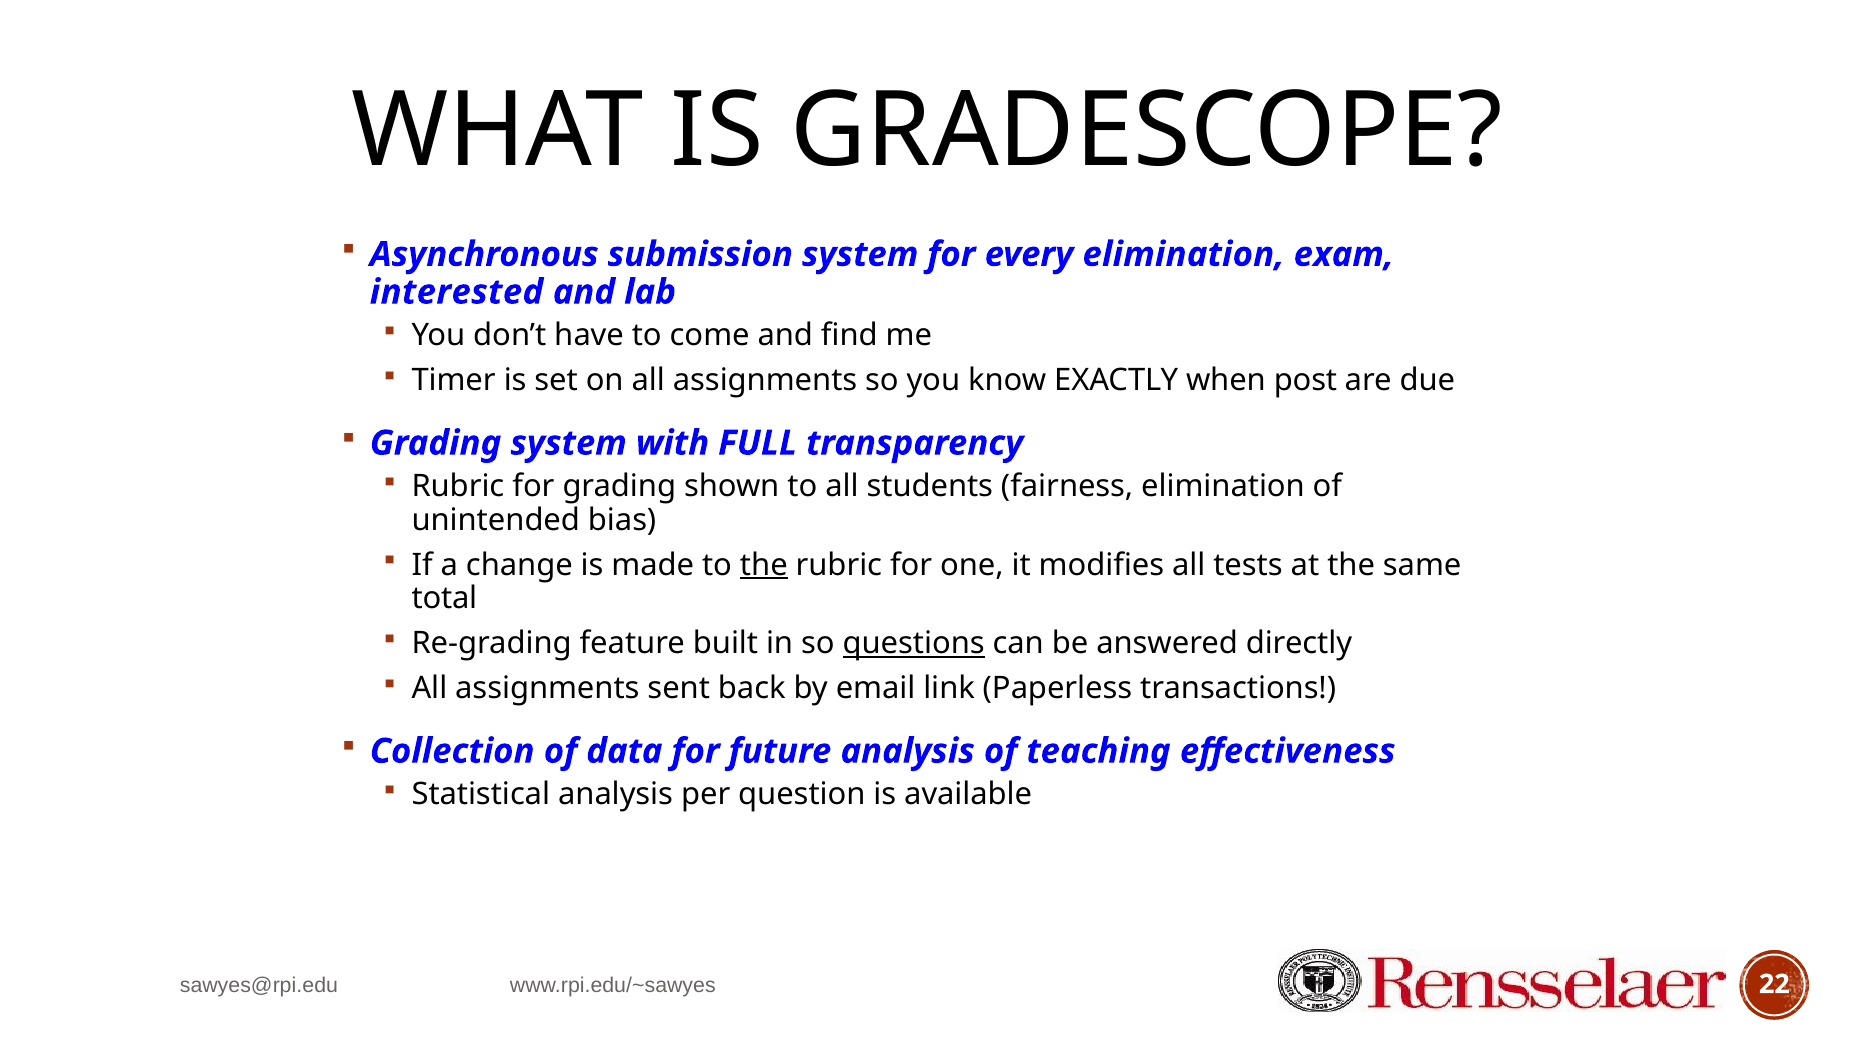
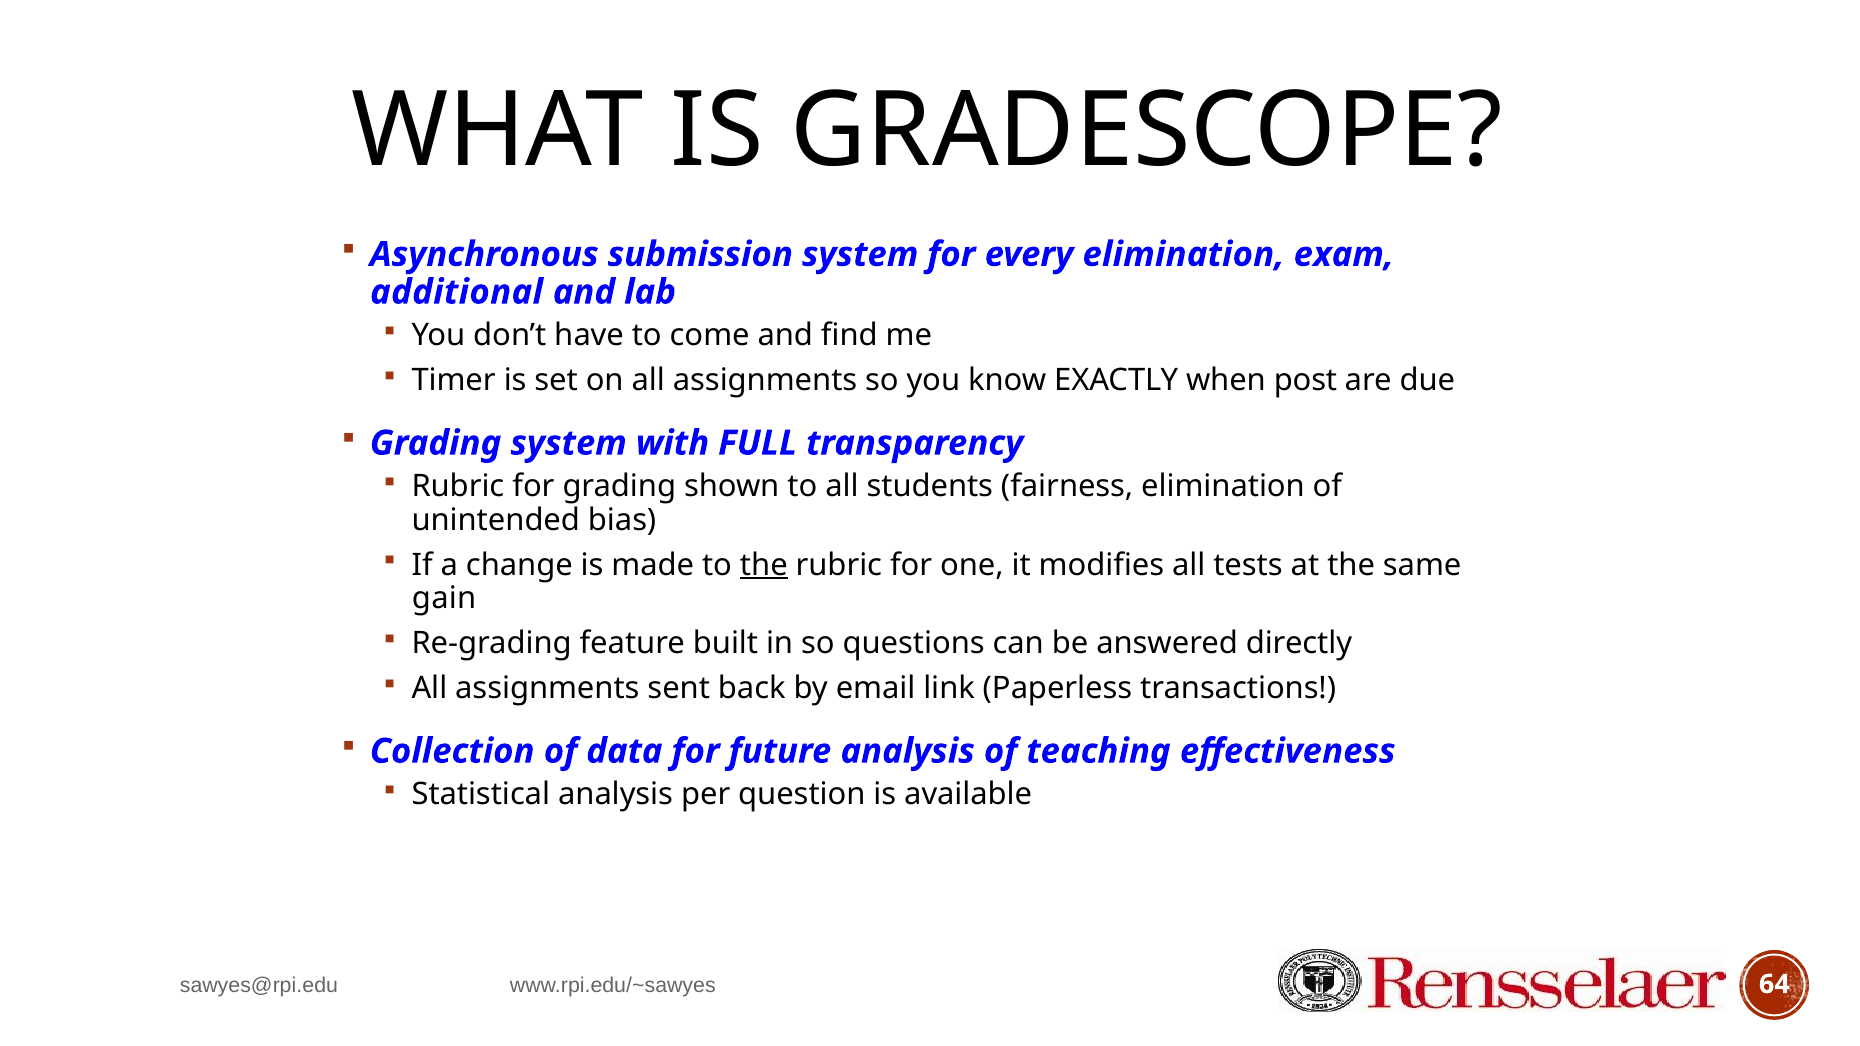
interested: interested -> additional
total: total -> gain
questions underline: present -> none
22: 22 -> 64
